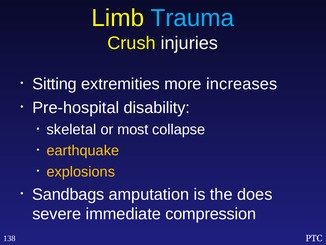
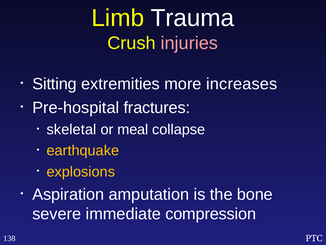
Trauma colour: light blue -> white
injuries colour: white -> pink
disability: disability -> fractures
most: most -> meal
Sandbags: Sandbags -> Aspiration
does: does -> bone
